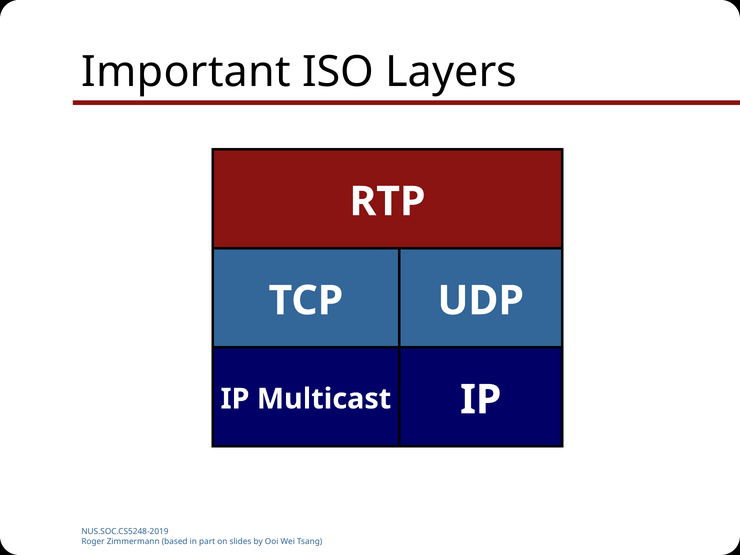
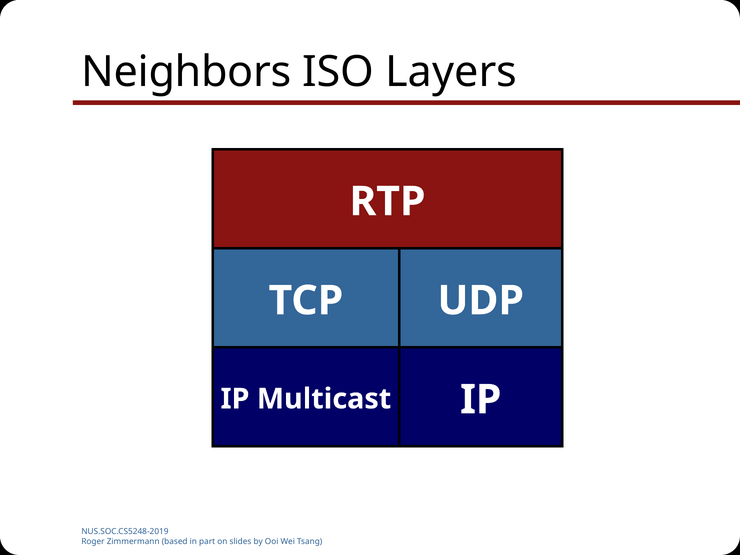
Important: Important -> Neighbors
